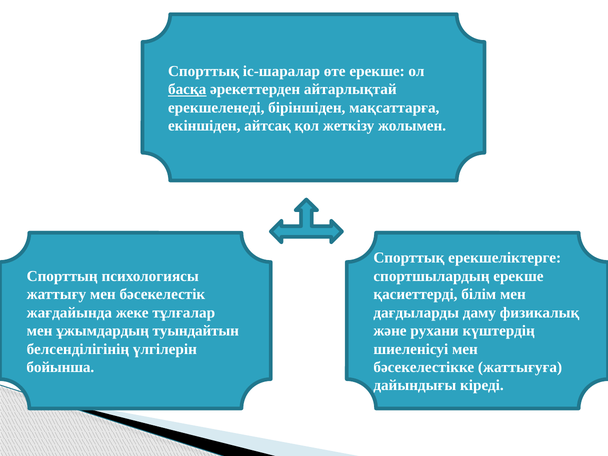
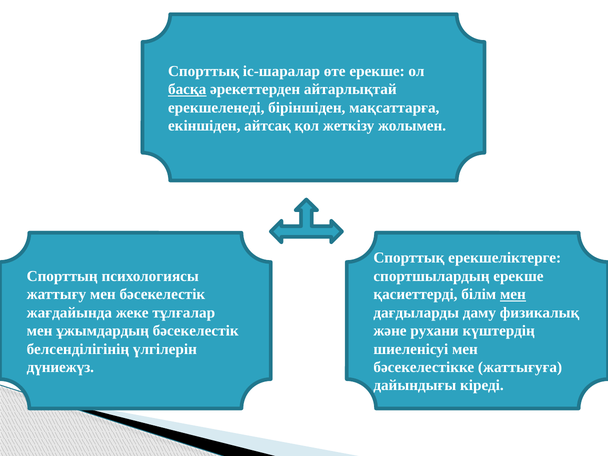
мен at (513, 294) underline: none -> present
ұжымдардың туындайтын: туындайтын -> бәсекелестік
бойынша: бойынша -> дүниежүз
